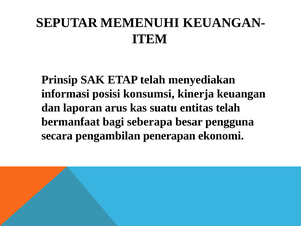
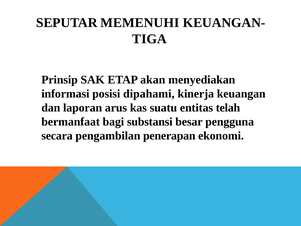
ITEM: ITEM -> TIGA
ETAP telah: telah -> akan
konsumsi: konsumsi -> dipahami
seberapa: seberapa -> substansi
